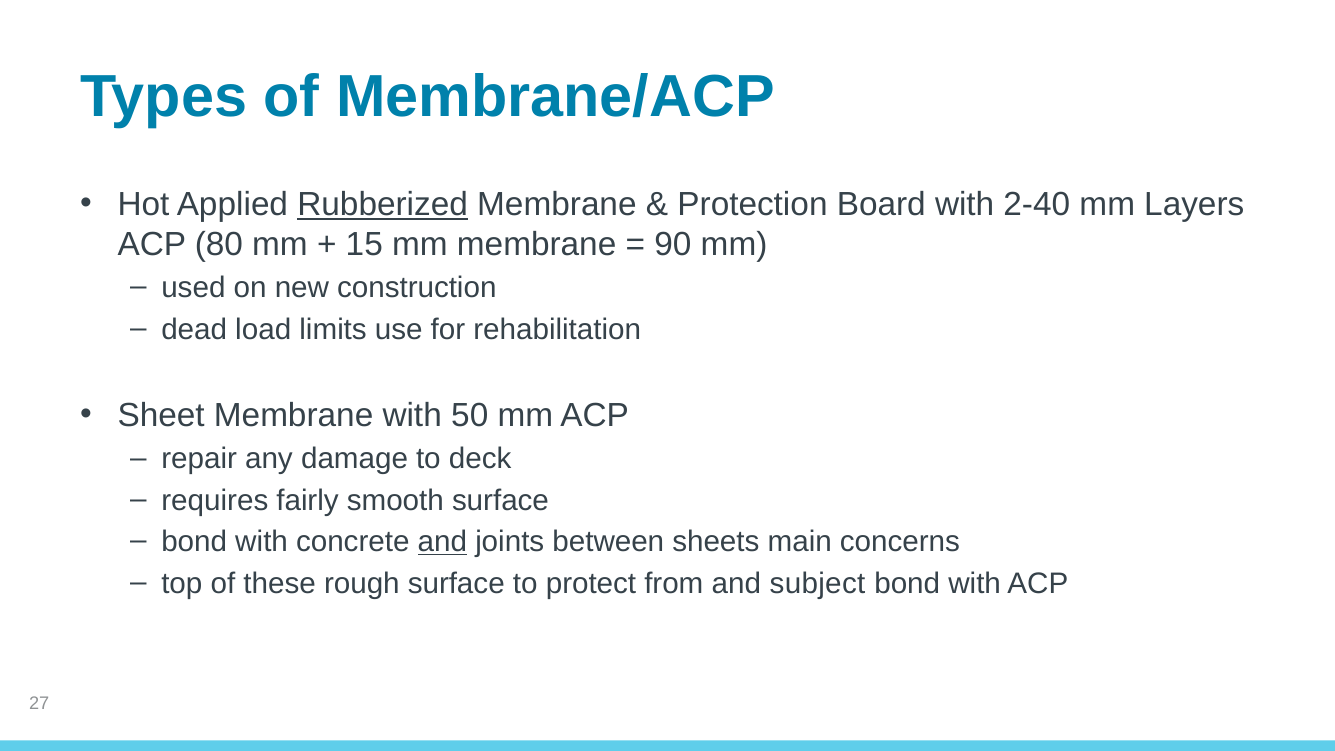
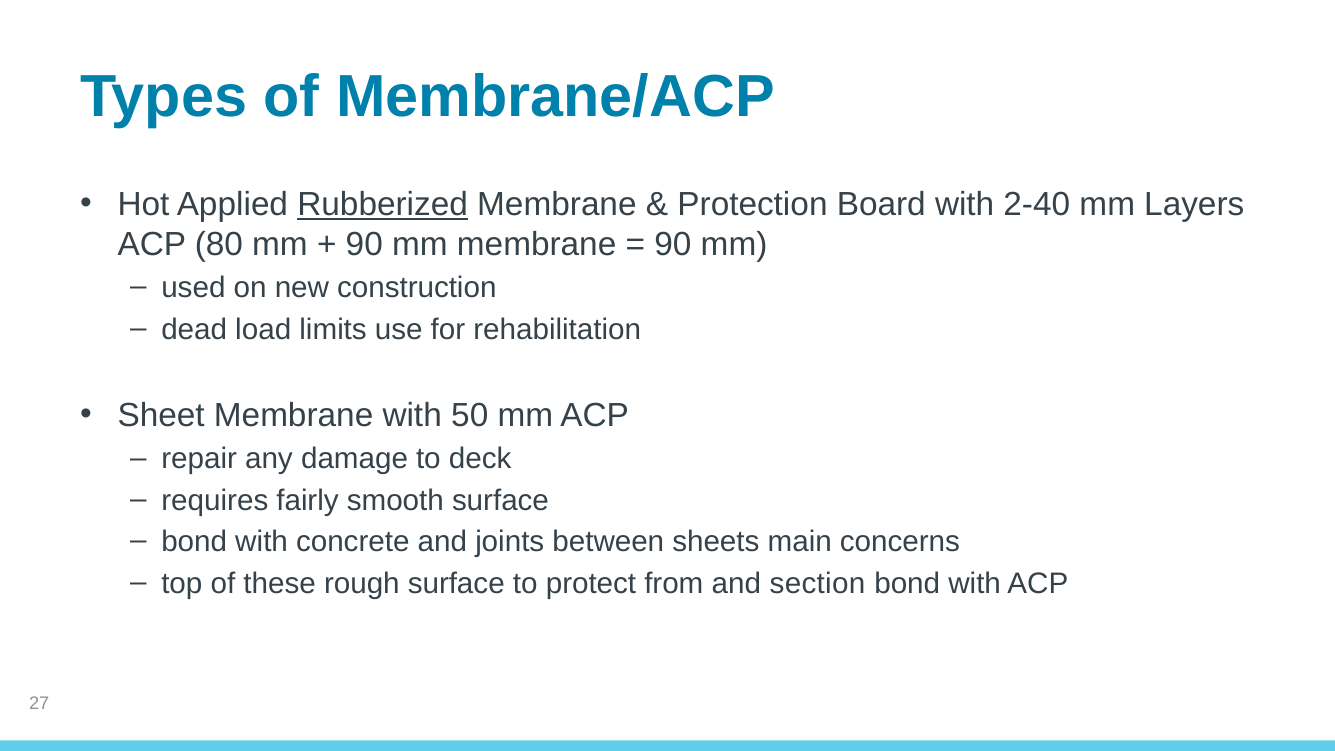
15 at (364, 244): 15 -> 90
and at (442, 542) underline: present -> none
subject: subject -> section
